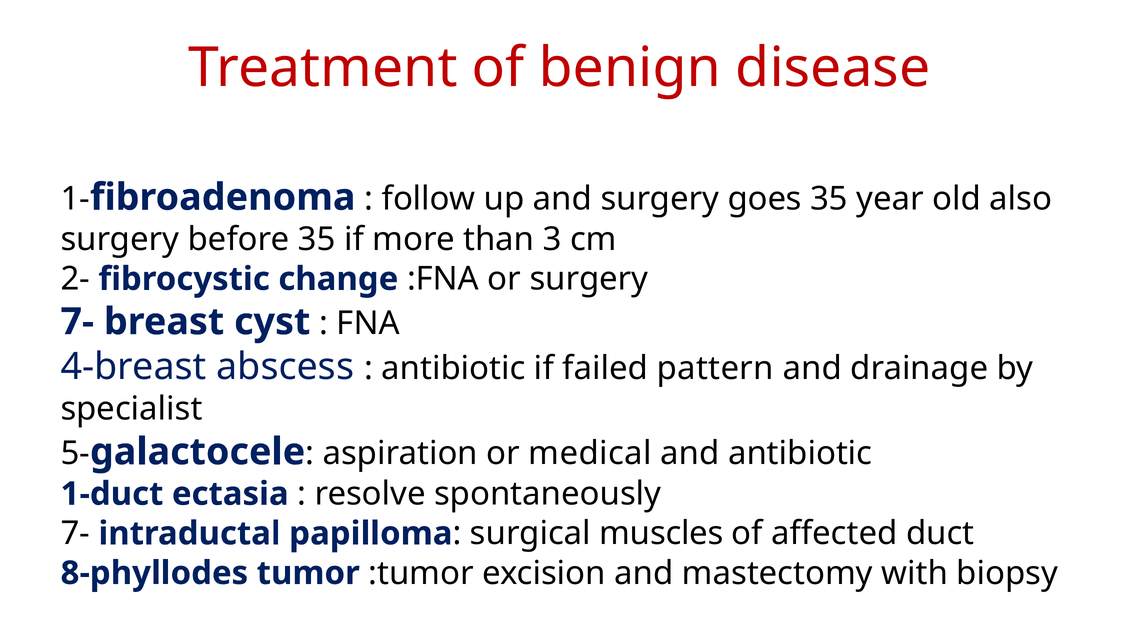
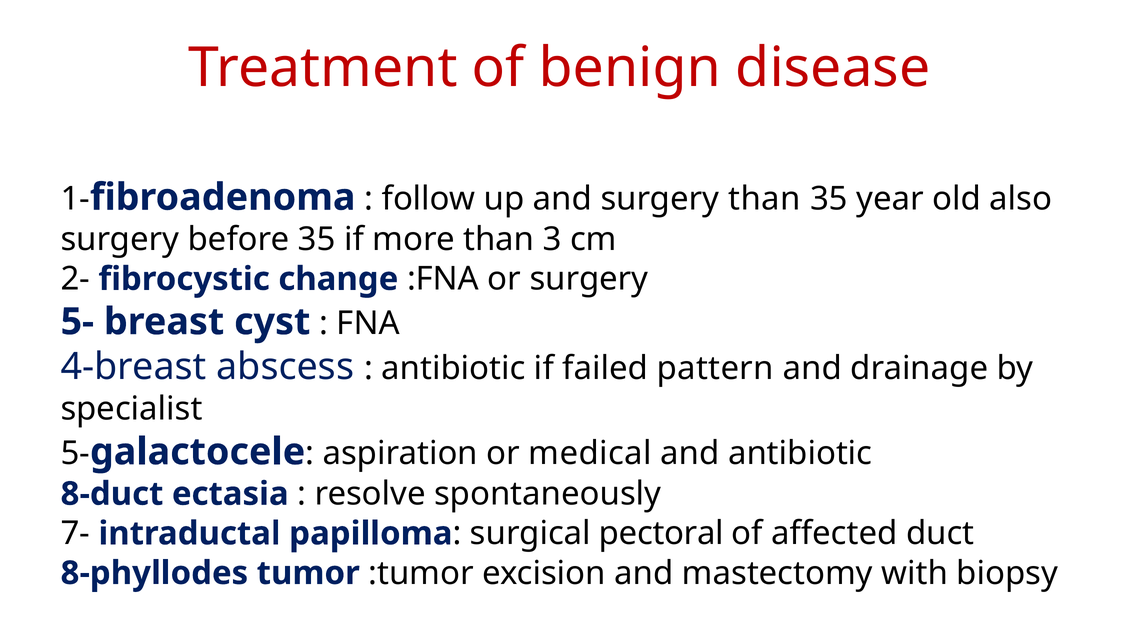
surgery goes: goes -> than
7- at (77, 322): 7- -> 5-
1-duct: 1-duct -> 8-duct
muscles: muscles -> pectoral
